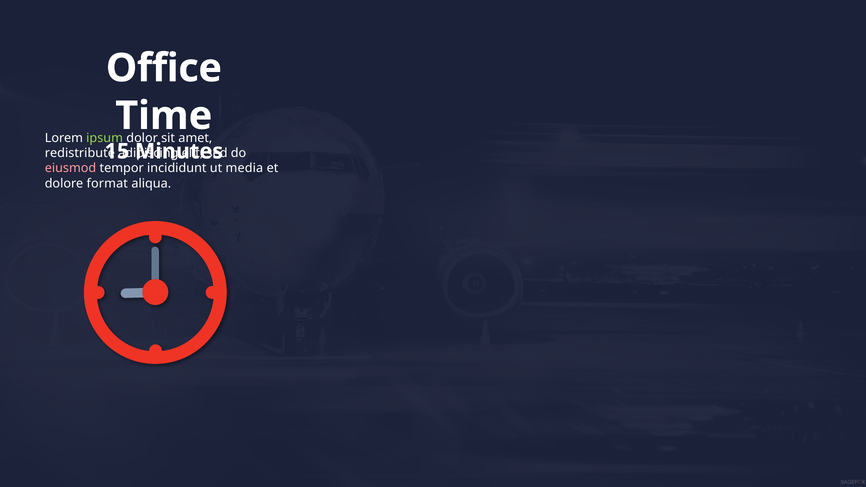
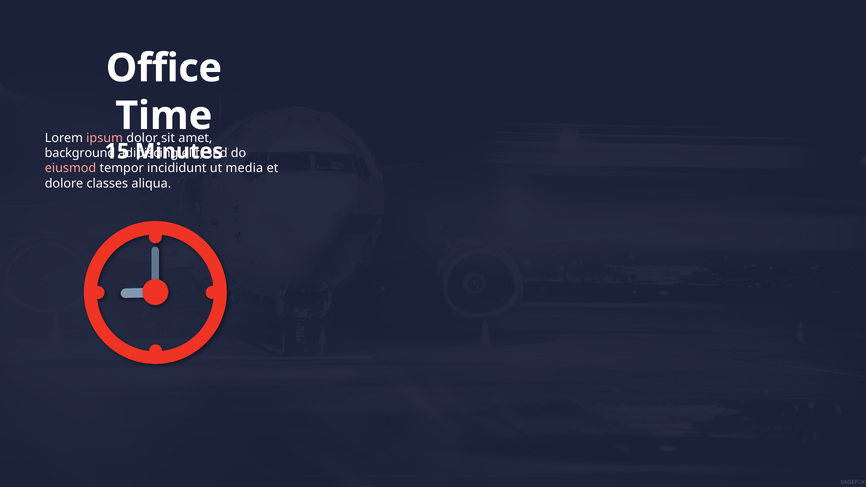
ipsum colour: light green -> pink
redistribute: redistribute -> background
format: format -> classes
